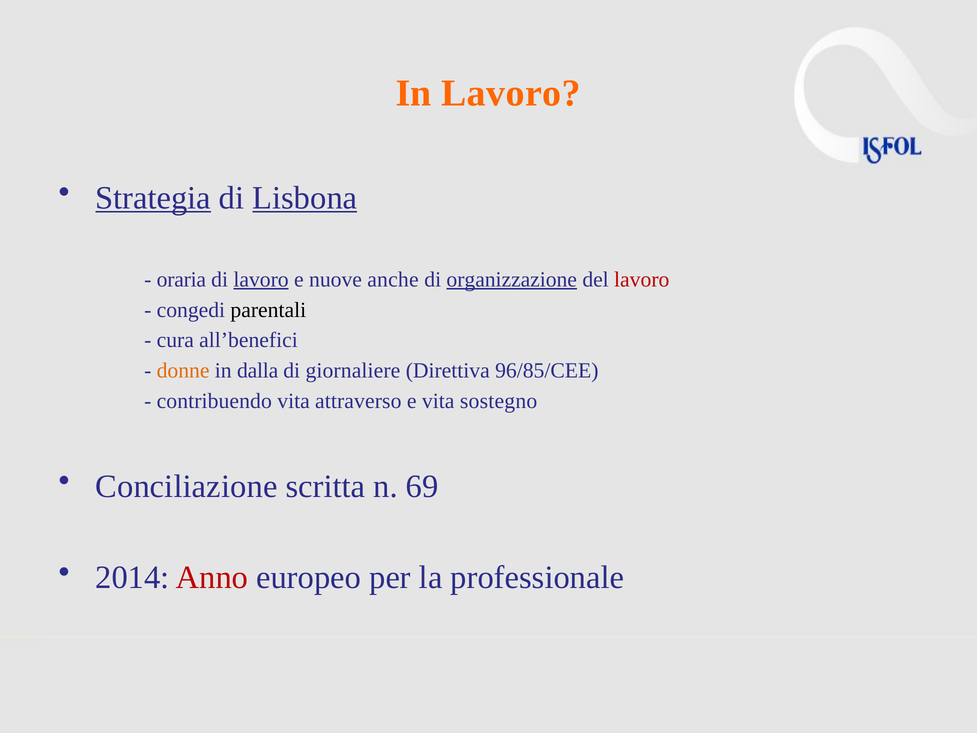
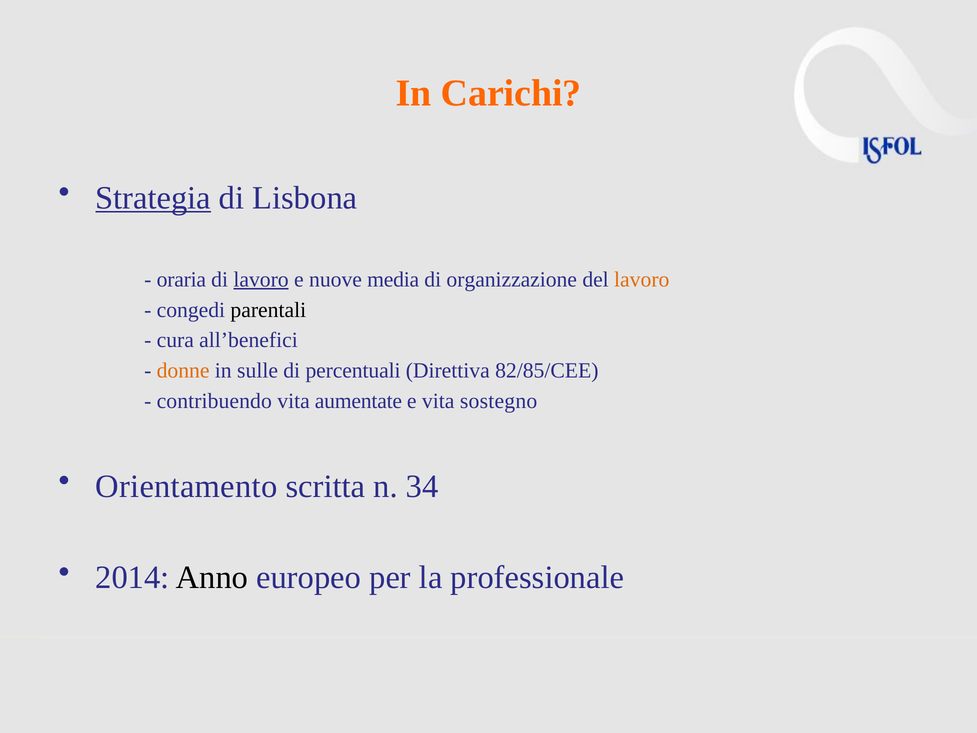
In Lavoro: Lavoro -> Carichi
Lisbona underline: present -> none
anche: anche -> media
organizzazione underline: present -> none
lavoro at (642, 279) colour: red -> orange
dalla: dalla -> sulle
giornaliere: giornaliere -> percentuali
96/85/CEE: 96/85/CEE -> 82/85/CEE
attraverso: attraverso -> aumentate
Conciliazione: Conciliazione -> Orientamento
69: 69 -> 34
Anno colour: red -> black
